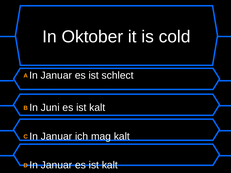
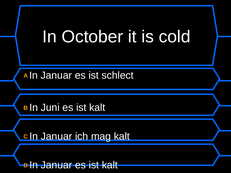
Oktober: Oktober -> October
